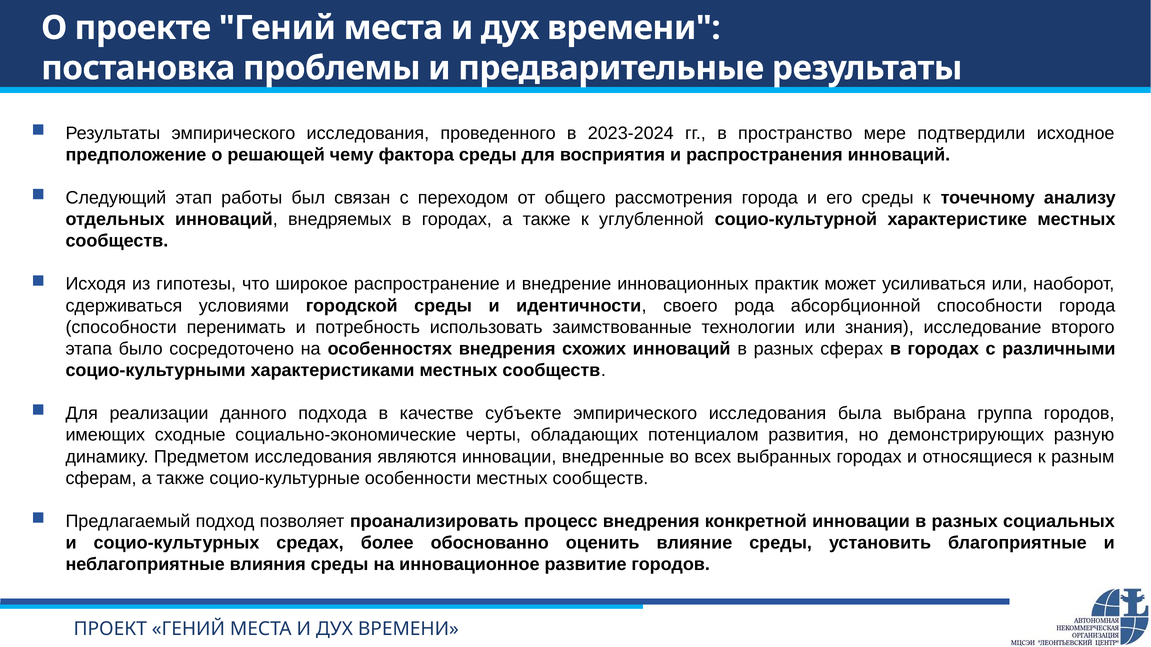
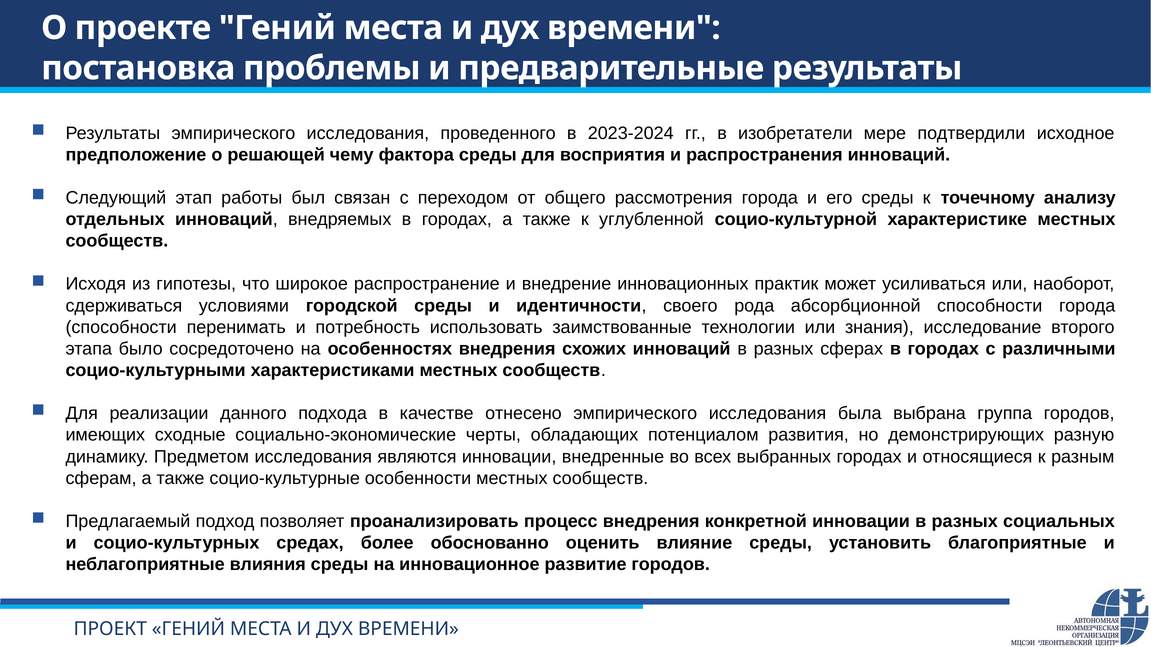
пространство: пространство -> изобретатели
субъекте: субъекте -> отнесено
